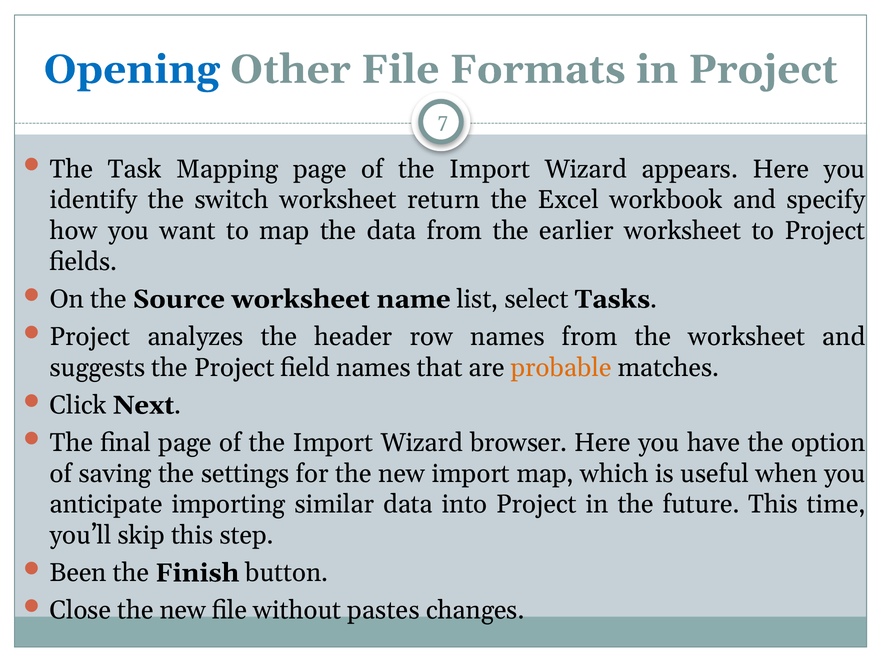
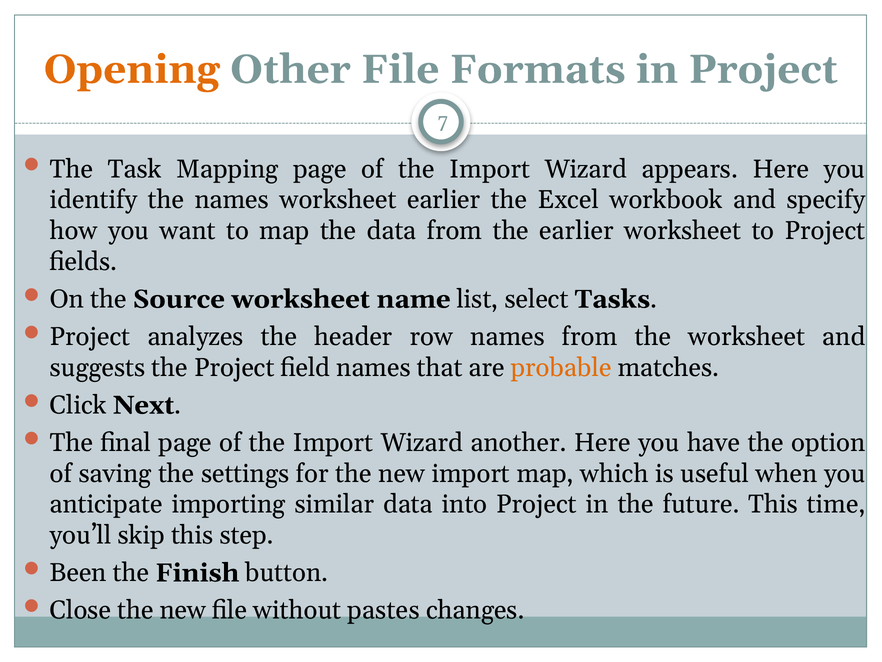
Opening colour: blue -> orange
the switch: switch -> names
worksheet return: return -> earlier
browser: browser -> another
